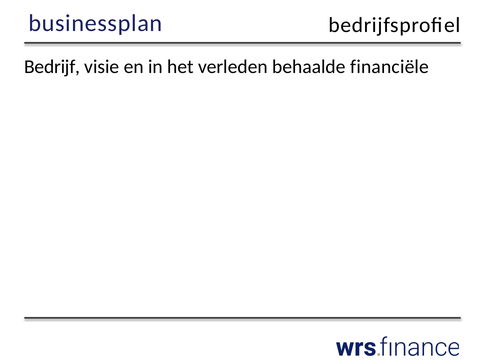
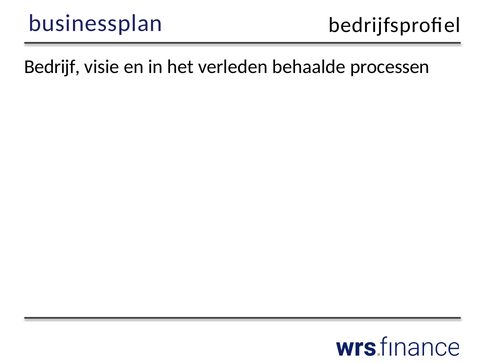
financiële: financiële -> processen
